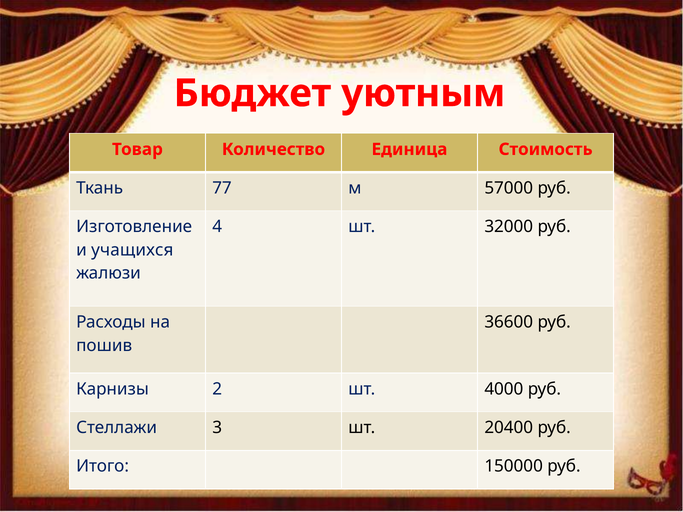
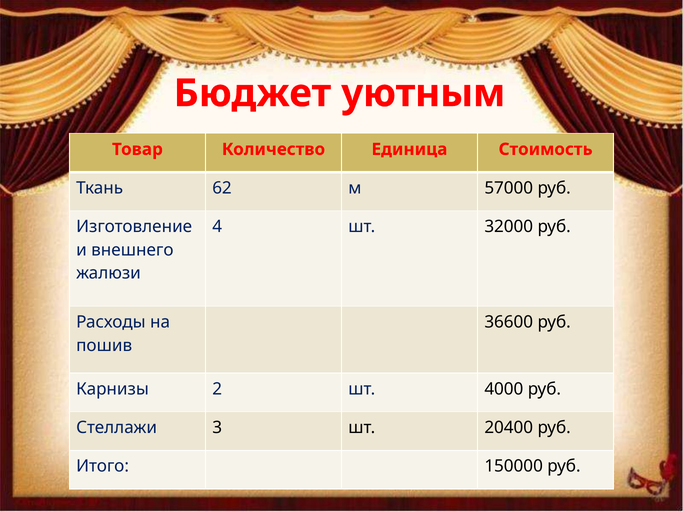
77: 77 -> 62
учащихся: учащихся -> внешнего
